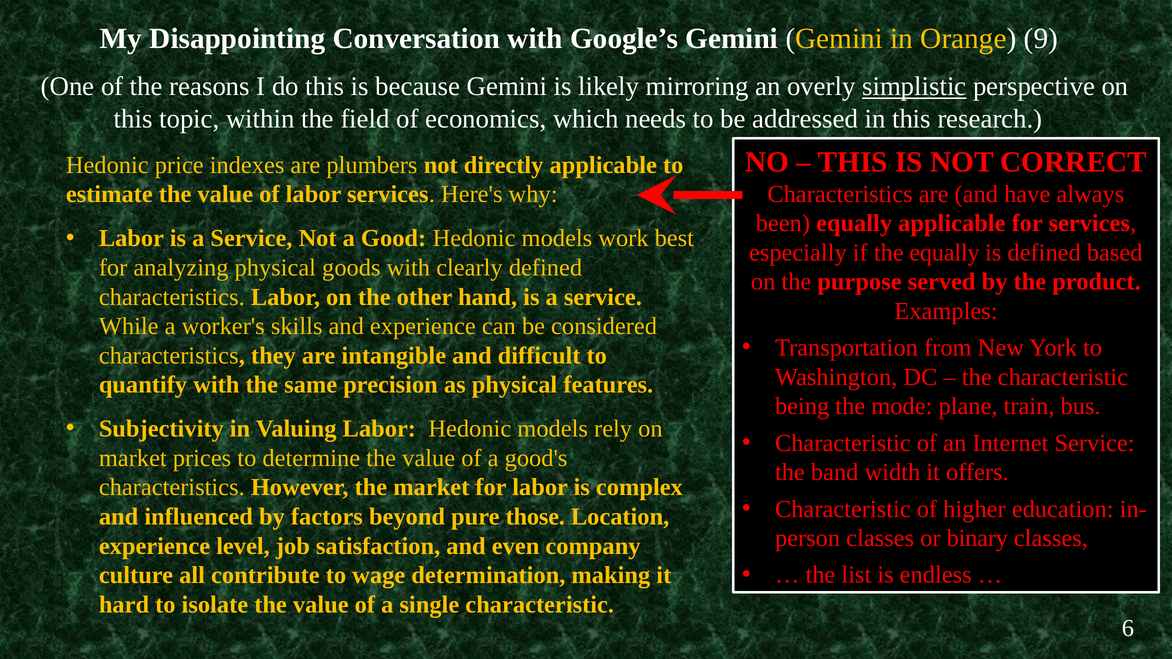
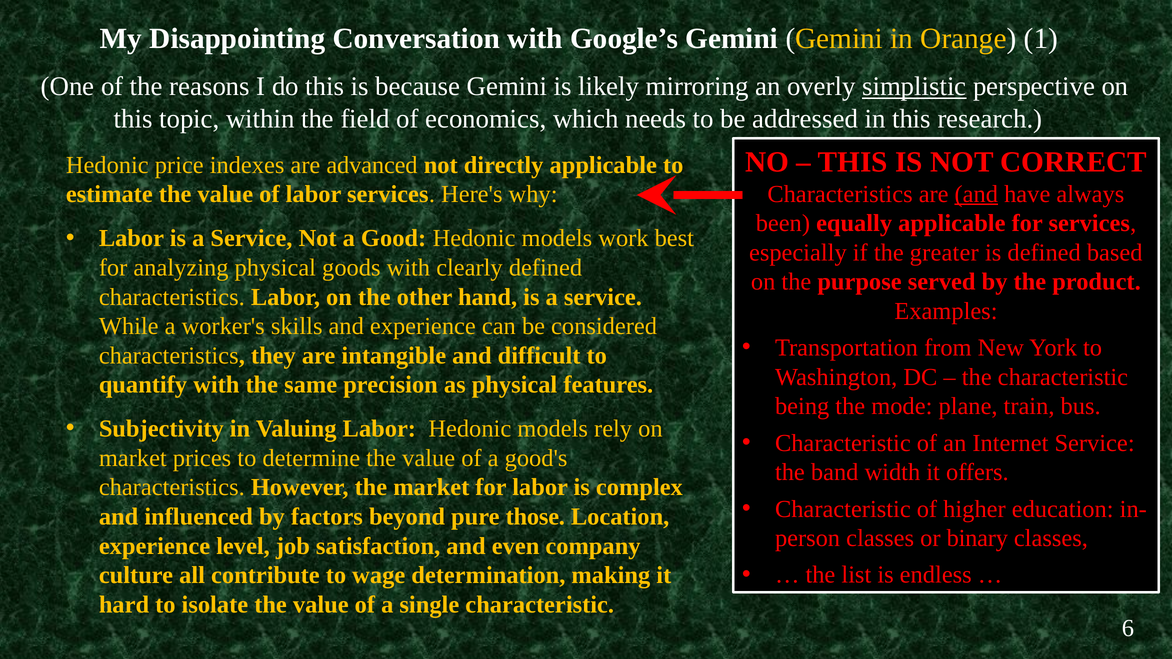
9: 9 -> 1
plumbers: plumbers -> advanced
and at (976, 194) underline: none -> present
the equally: equally -> greater
